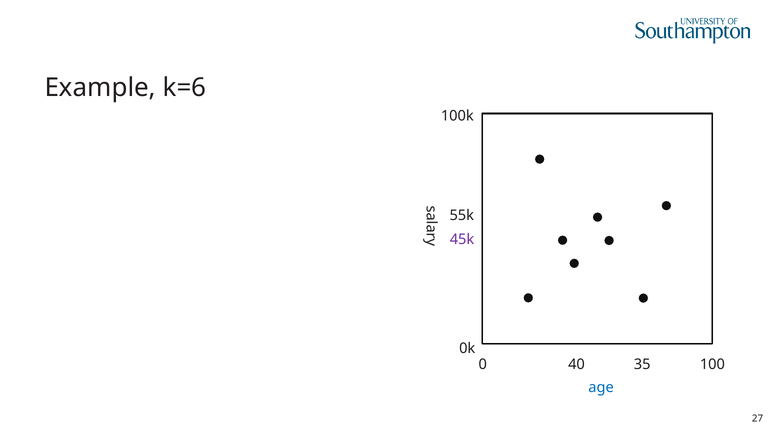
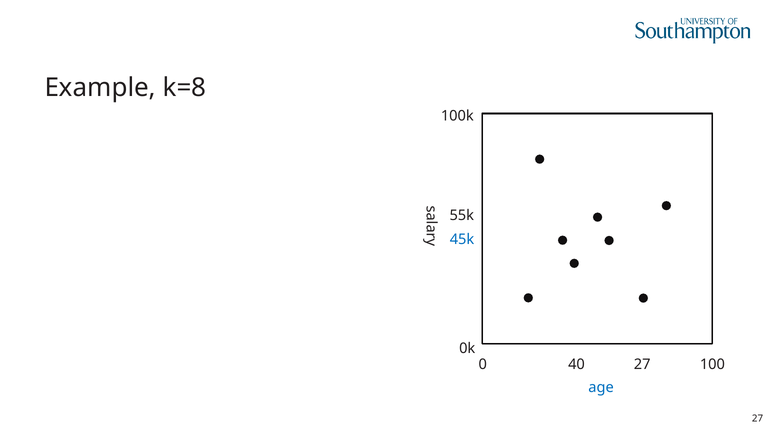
k=6: k=6 -> k=8
45k colour: purple -> blue
40 35: 35 -> 27
